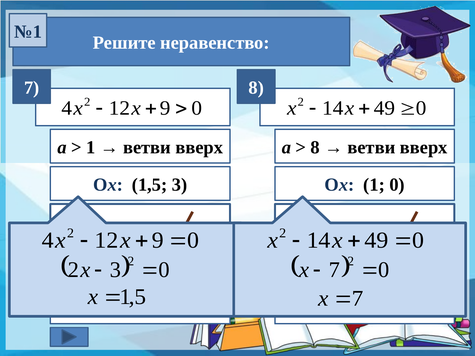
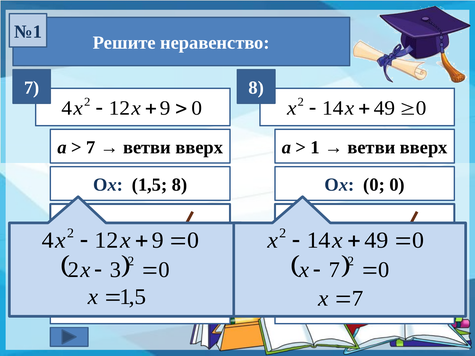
1 at (91, 148): 1 -> 7
8 at (315, 148): 8 -> 1
1,5 3: 3 -> 8
Ох 1: 1 -> 0
